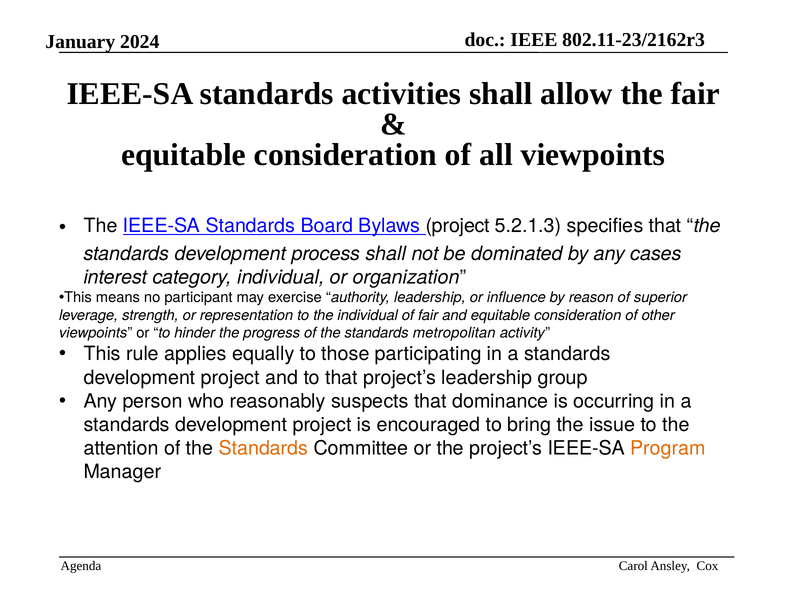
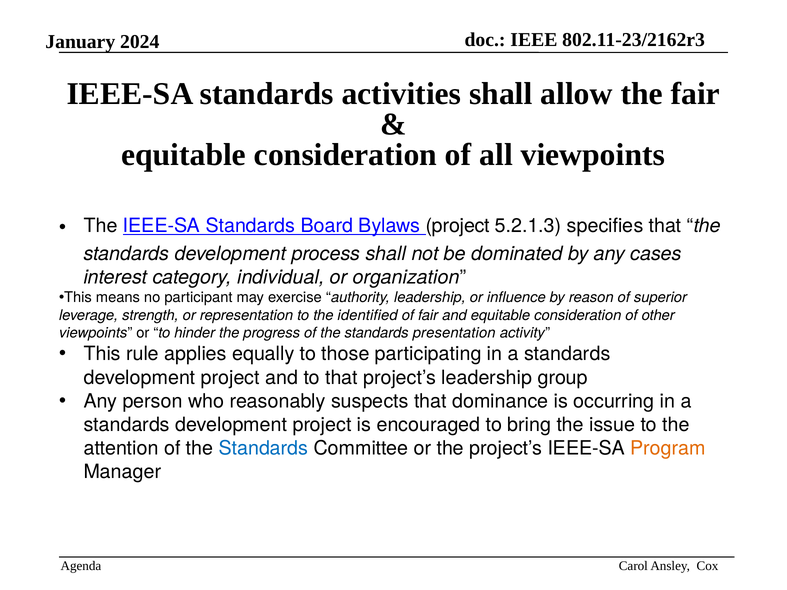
the individual: individual -> identified
metropolitan: metropolitan -> presentation
Standards at (263, 449) colour: orange -> blue
